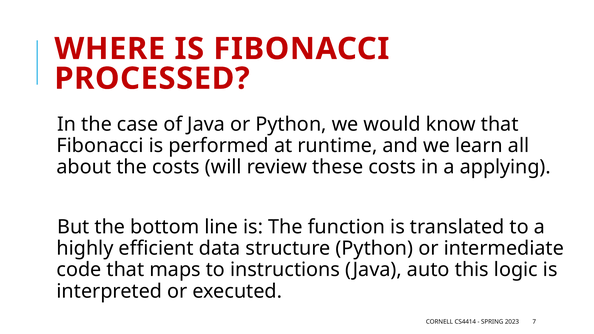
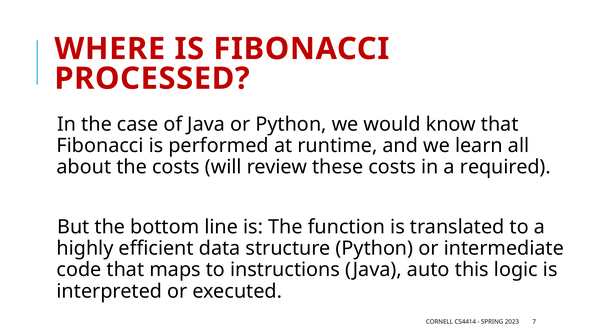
applying: applying -> required
